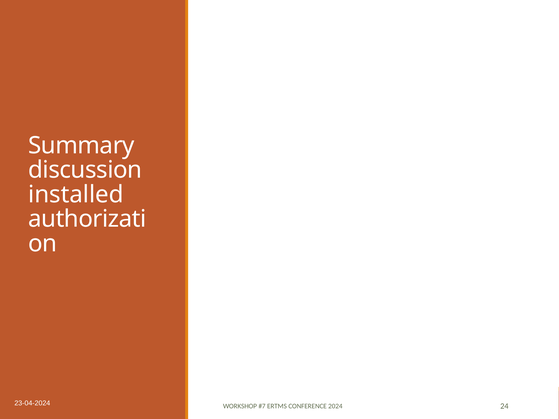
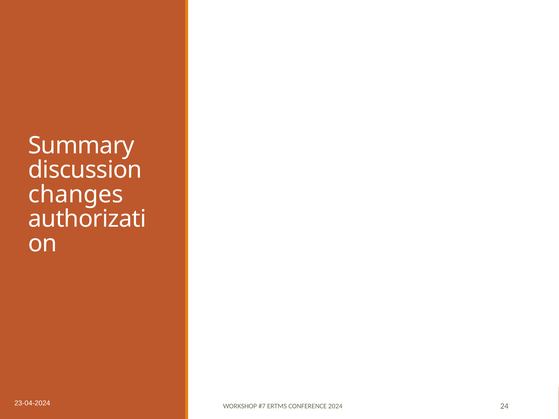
installed: installed -> changes
